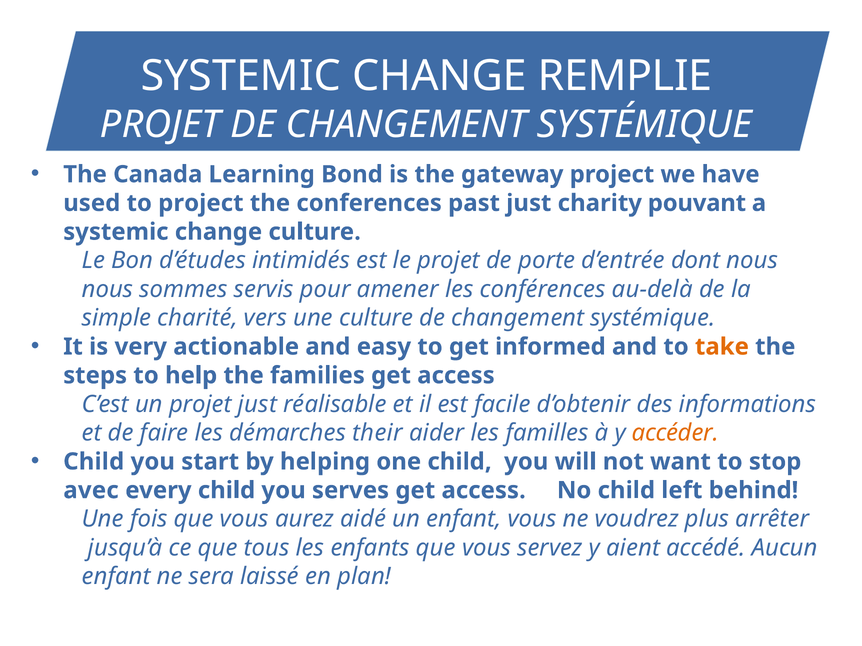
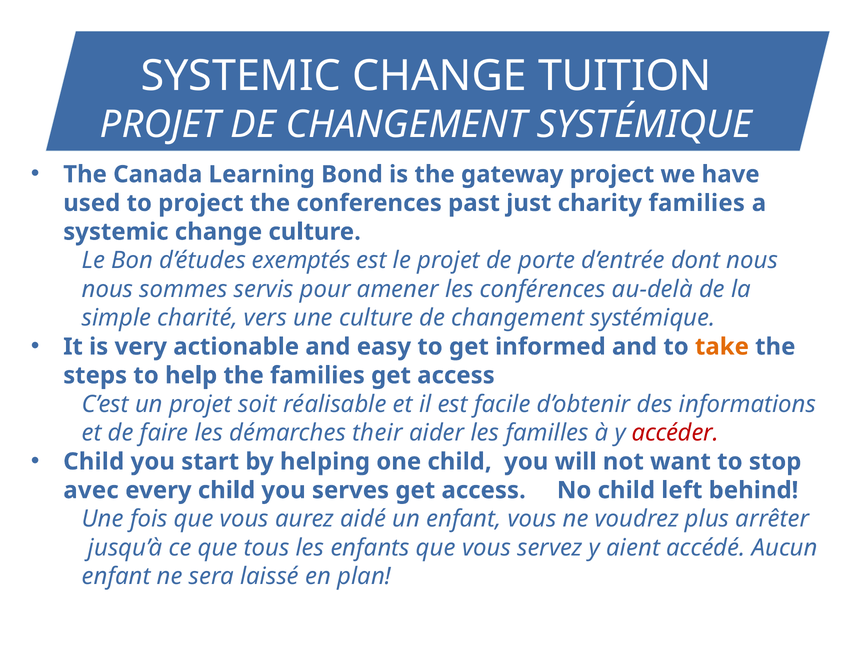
REMPLIE: REMPLIE -> TUITION
charity pouvant: pouvant -> families
intimidés: intimidés -> exemptés
projet just: just -> soit
accéder colour: orange -> red
